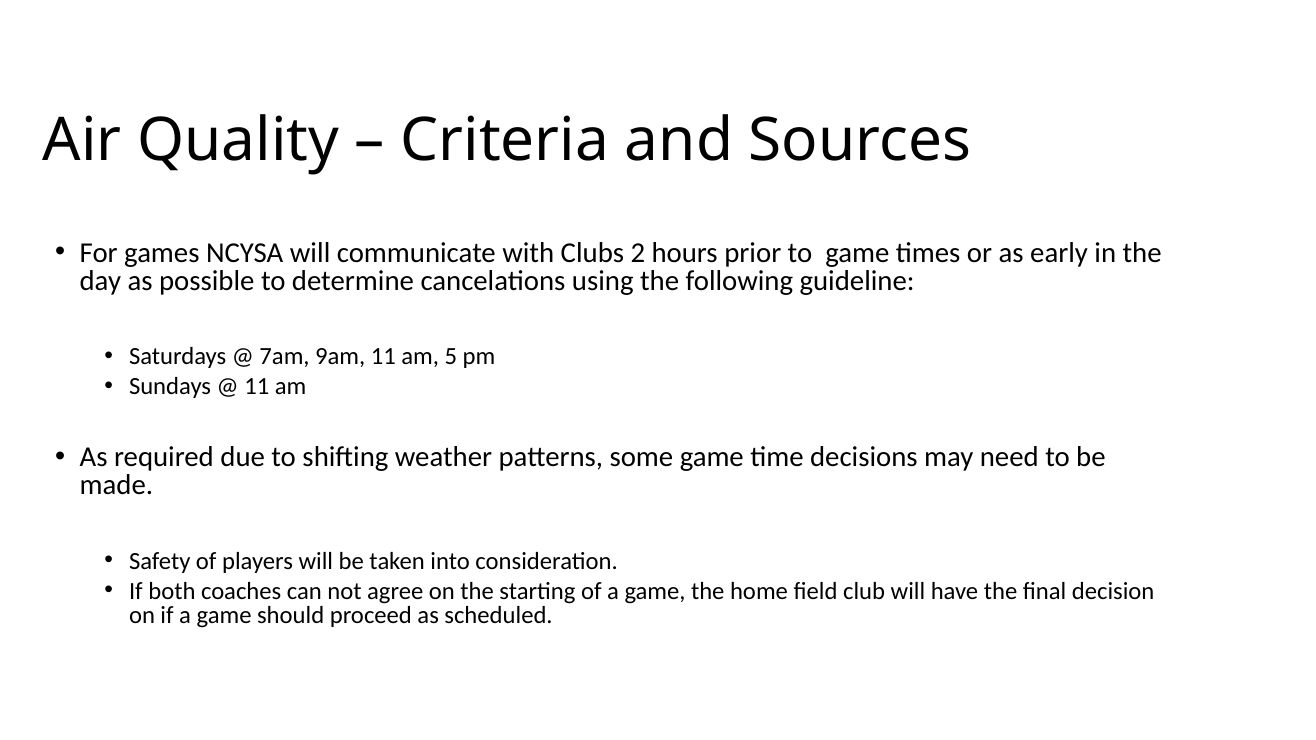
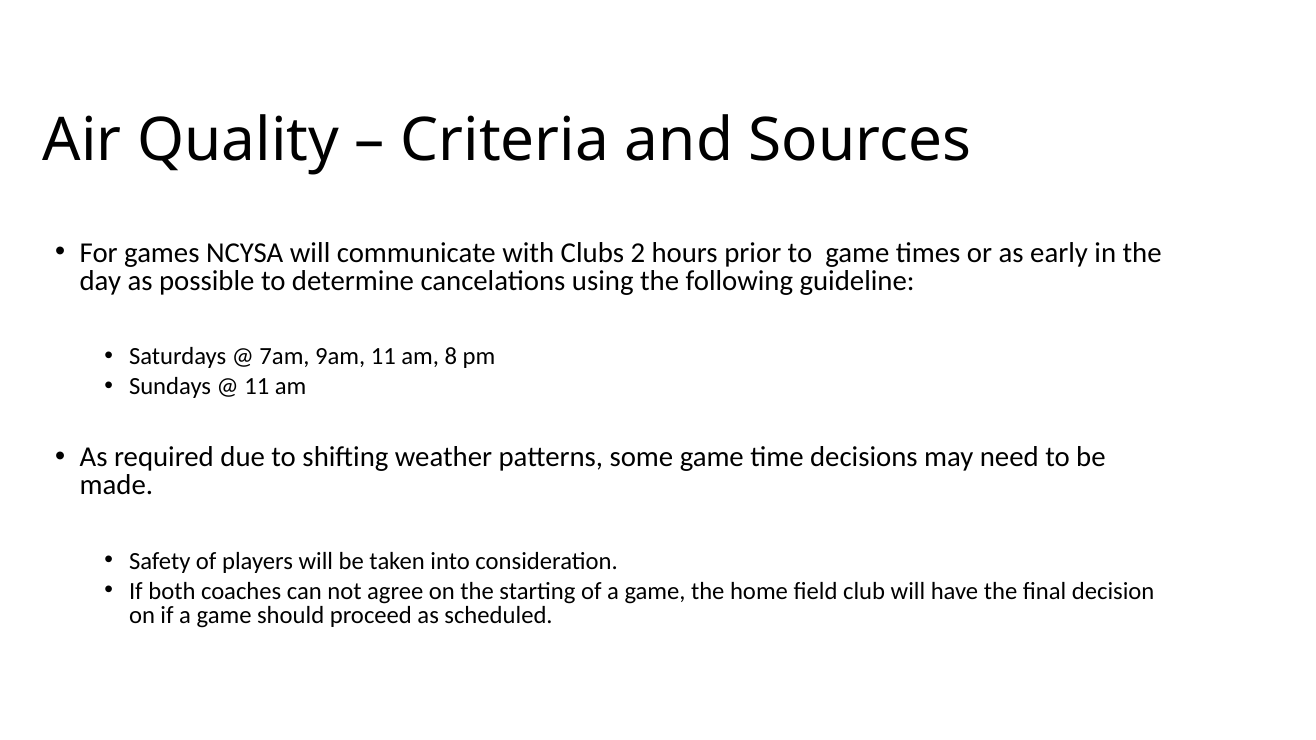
5: 5 -> 8
